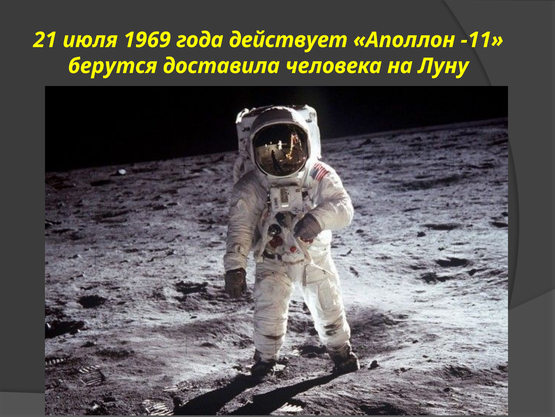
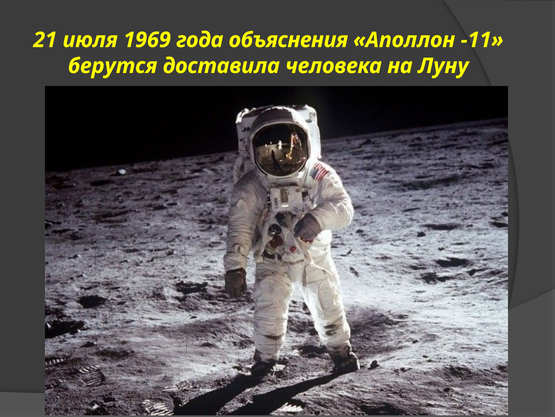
действует: действует -> объяснения
